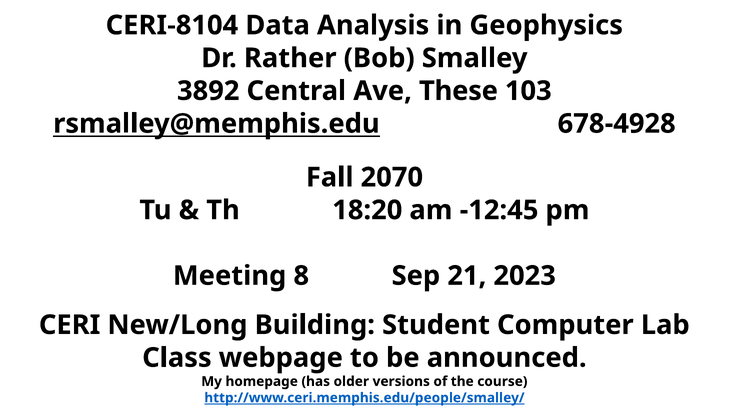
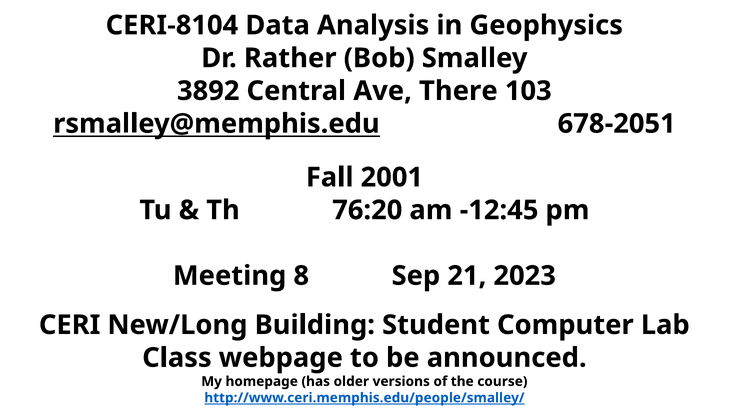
These: These -> There
678-4928: 678-4928 -> 678-2051
2070: 2070 -> 2001
18:20: 18:20 -> 76:20
